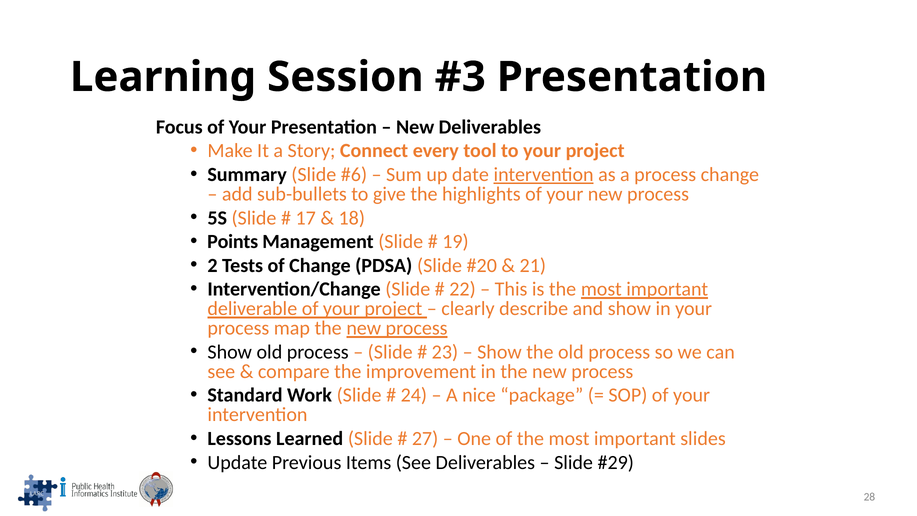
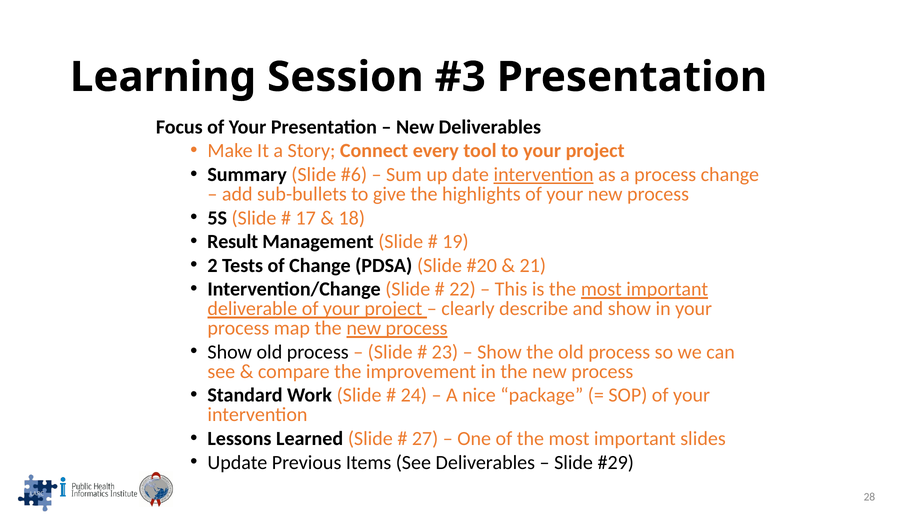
Points: Points -> Result
